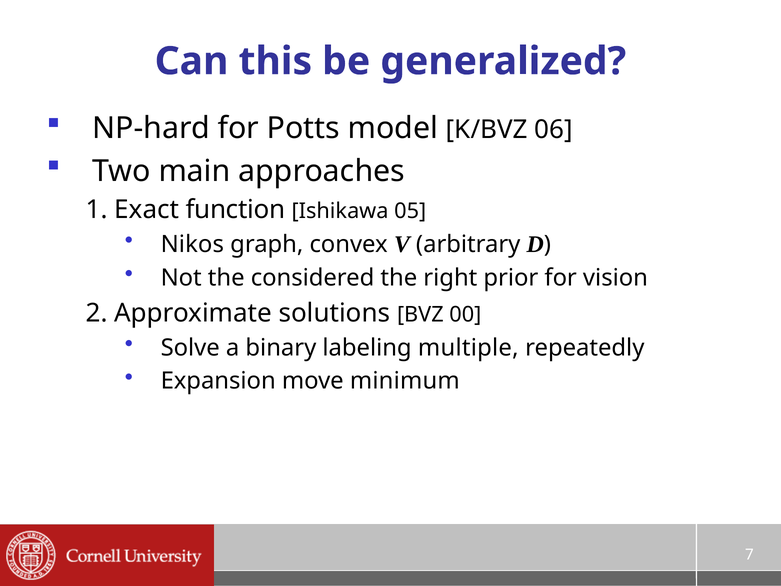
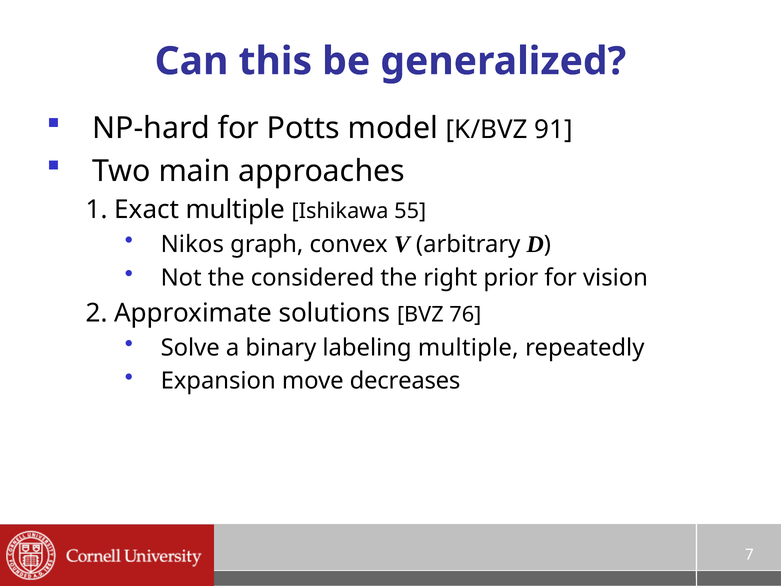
06: 06 -> 91
Exact function: function -> multiple
05: 05 -> 55
00: 00 -> 76
minimum: minimum -> decreases
